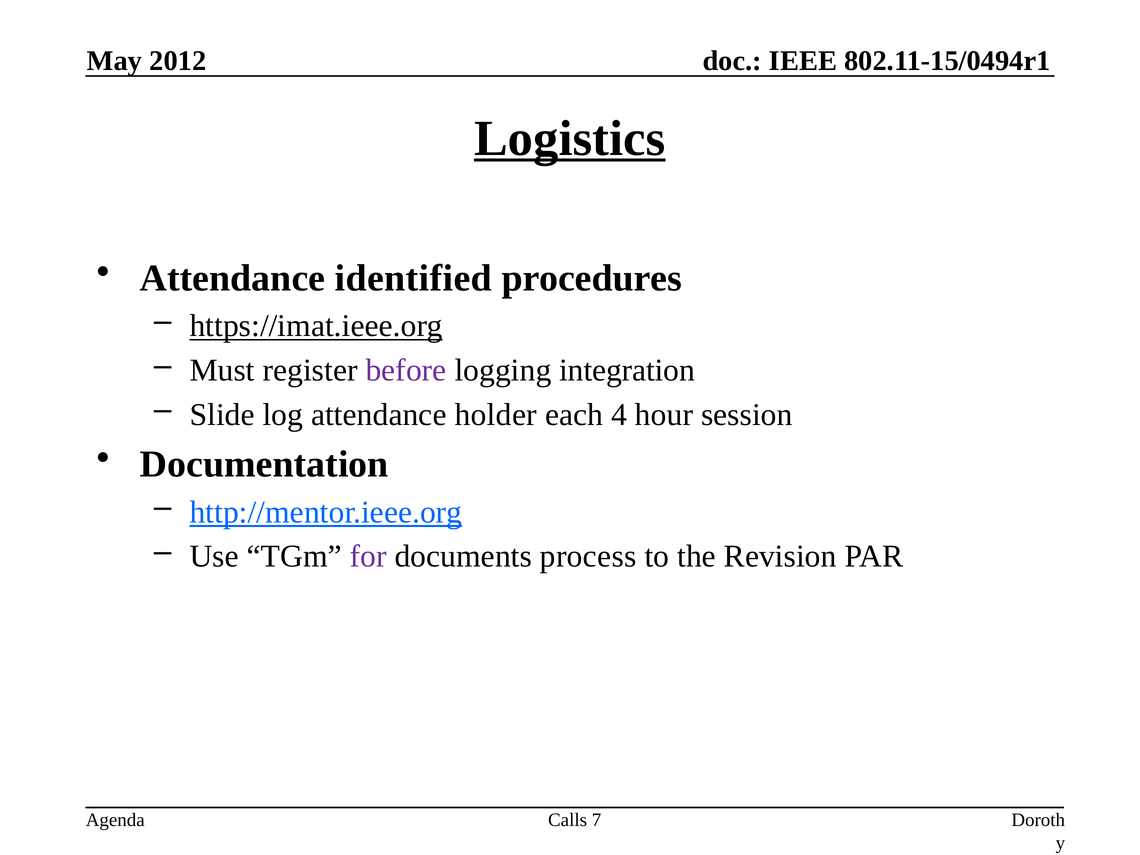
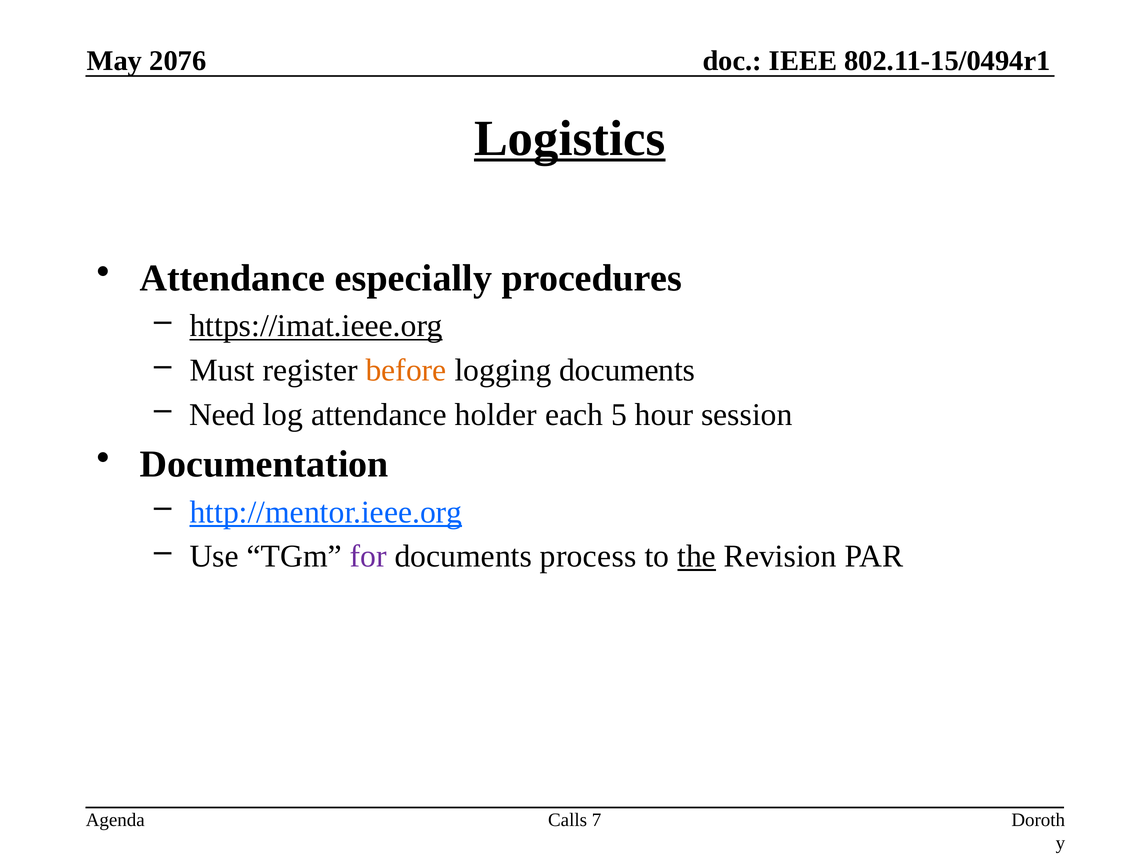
2012: 2012 -> 2076
identified: identified -> especially
before colour: purple -> orange
logging integration: integration -> documents
Slide: Slide -> Need
4: 4 -> 5
the underline: none -> present
